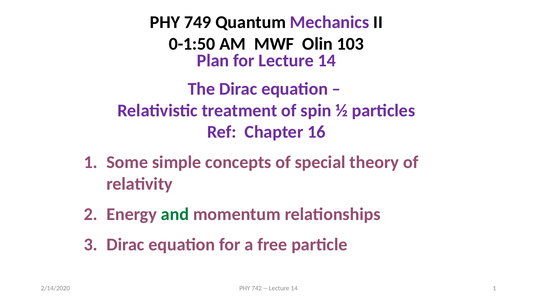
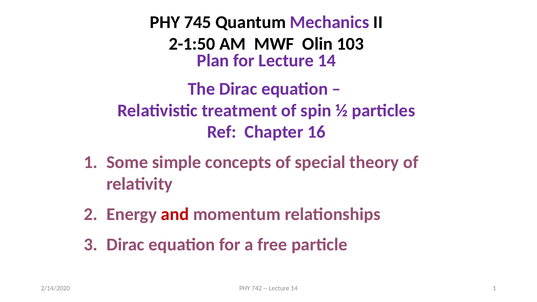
749: 749 -> 745
0-1:50: 0-1:50 -> 2-1:50
and colour: green -> red
